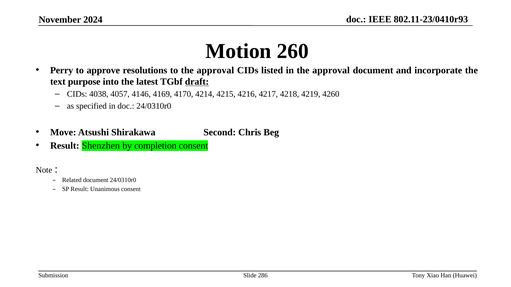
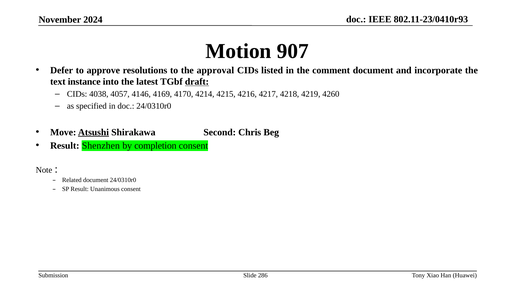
260: 260 -> 907
Perry: Perry -> Defer
in the approval: approval -> comment
purpose: purpose -> instance
Atsushi underline: none -> present
